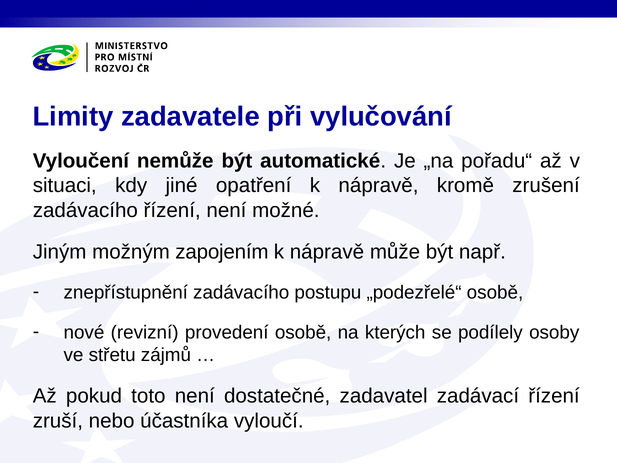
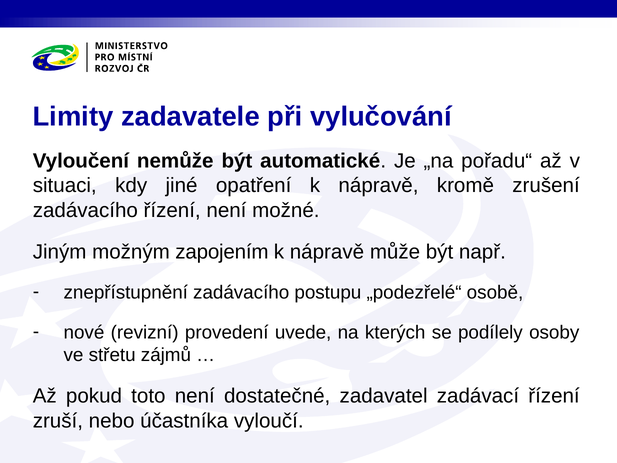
provedení osobě: osobě -> uvede
